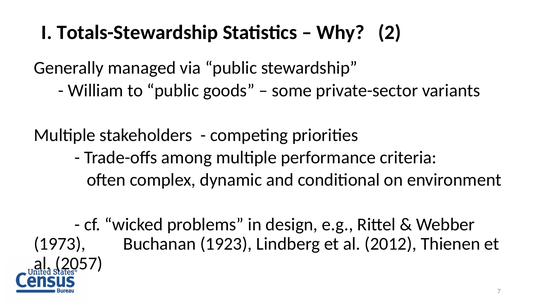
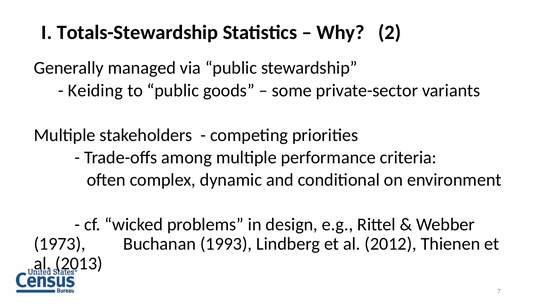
William: William -> Keiding
1923: 1923 -> 1993
2057: 2057 -> 2013
